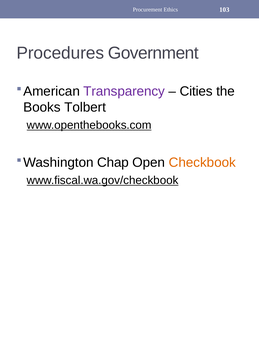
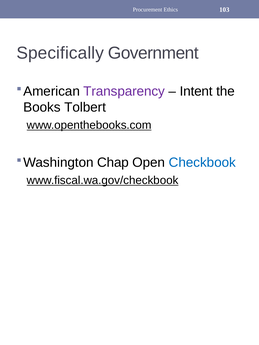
Procedures: Procedures -> Specifically
Cities: Cities -> Intent
Checkbook colour: orange -> blue
